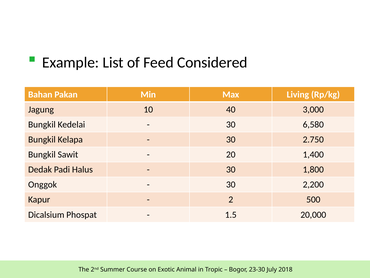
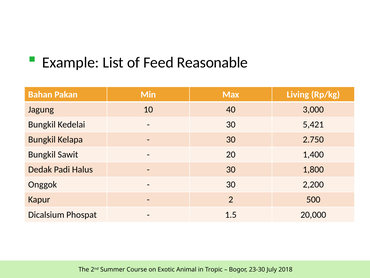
Considered: Considered -> Reasonable
6,580: 6,580 -> 5,421
